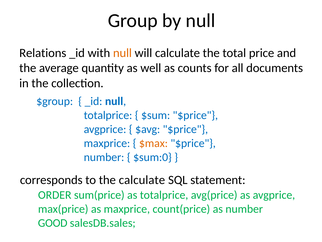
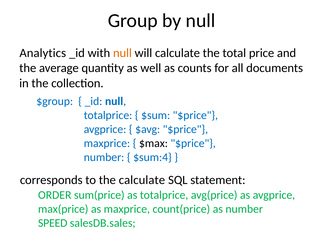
Relations: Relations -> Analytics
$max colour: orange -> black
$sum:0: $sum:0 -> $sum:4
GOOD: GOOD -> SPEED
